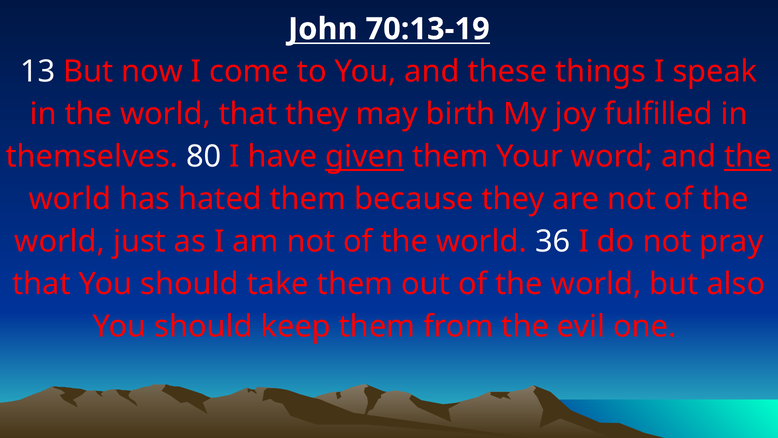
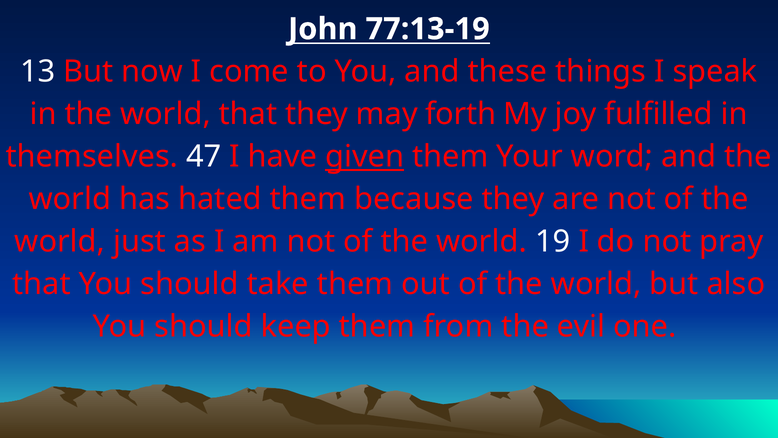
70:13-19: 70:13-19 -> 77:13-19
birth: birth -> forth
80: 80 -> 47
the at (748, 157) underline: present -> none
36: 36 -> 19
